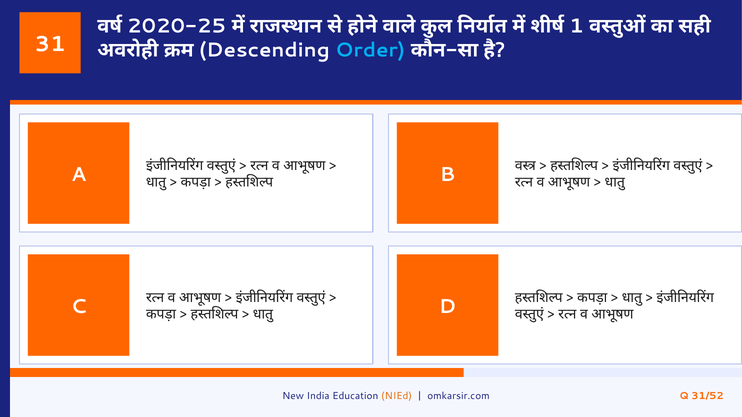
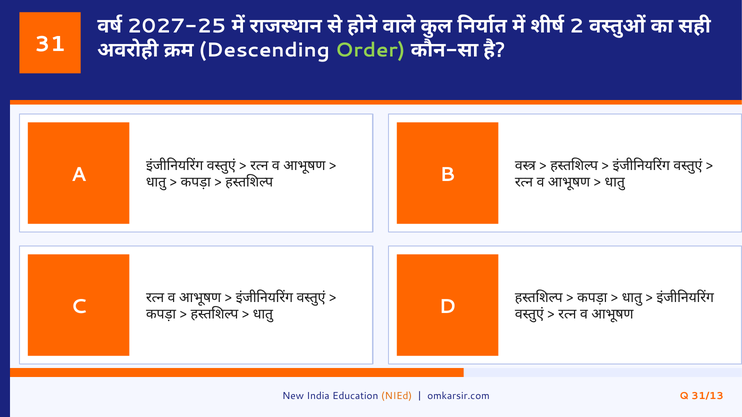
2020-25: 2020-25 -> 2027-25
1: 1 -> 2
Order colour: light blue -> light green
31/52: 31/52 -> 31/13
